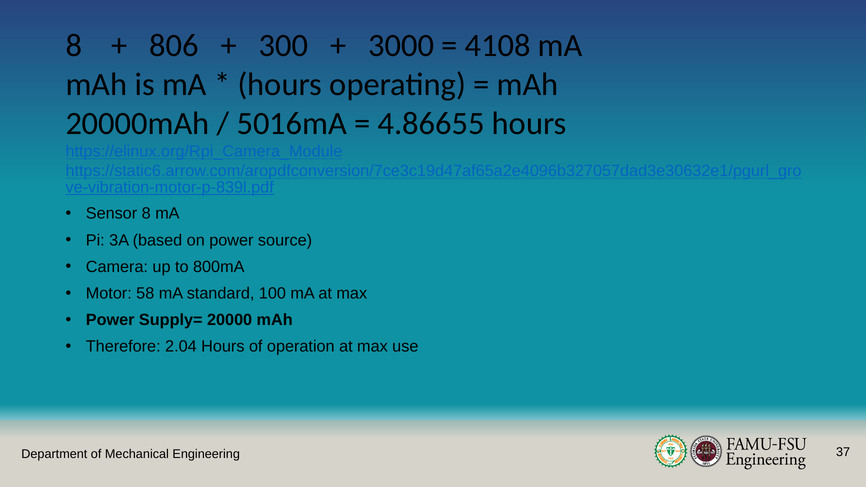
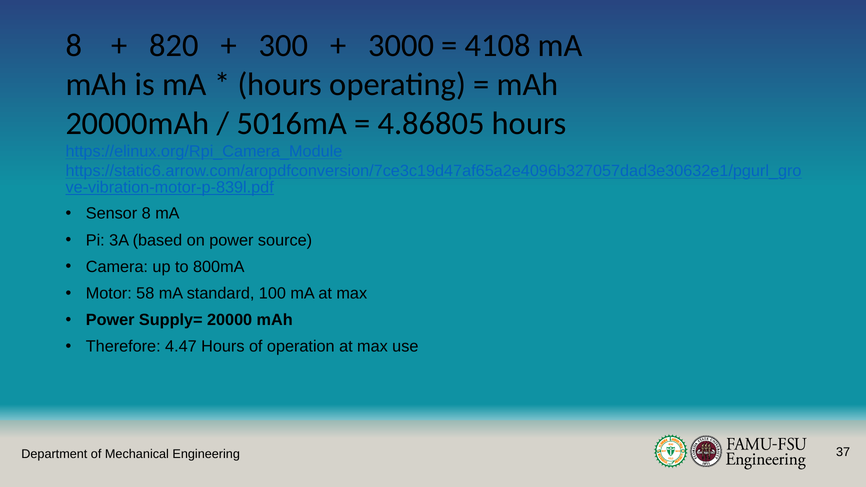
806: 806 -> 820
4.86655: 4.86655 -> 4.86805
2.04: 2.04 -> 4.47
